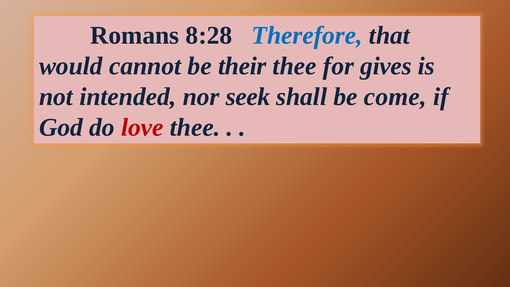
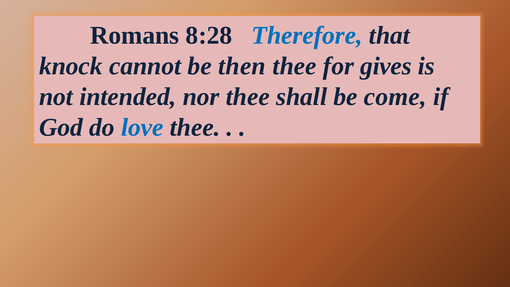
would: would -> knock
their: their -> then
nor seek: seek -> thee
love colour: red -> blue
